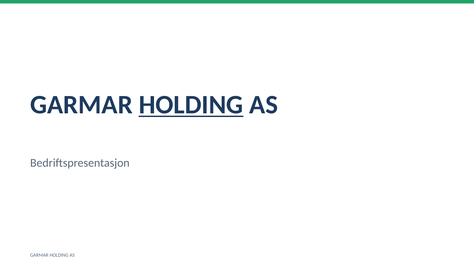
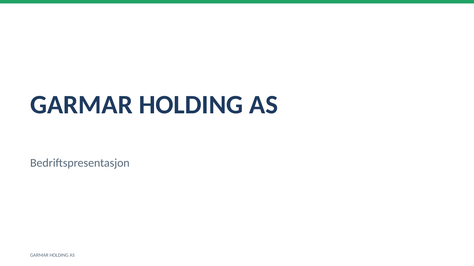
HOLDING at (191, 105) underline: present -> none
